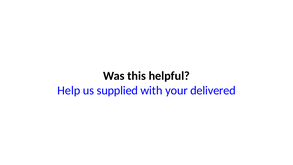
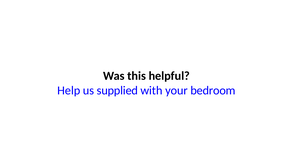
delivered: delivered -> bedroom
